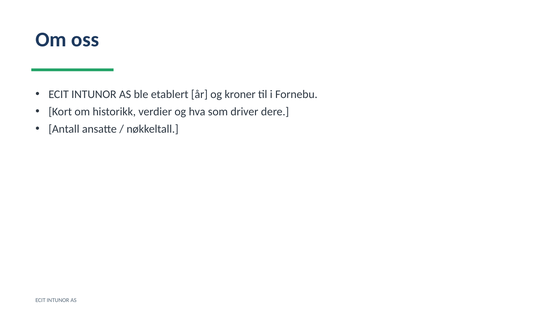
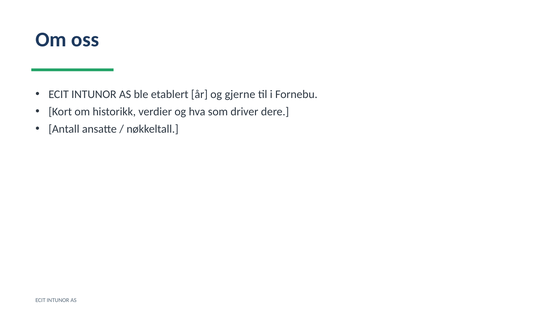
kroner: kroner -> gjerne
